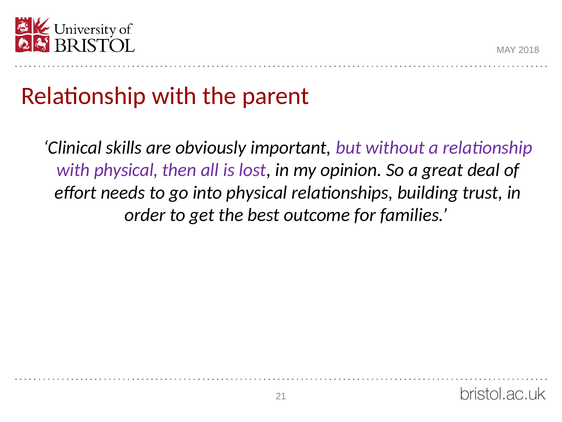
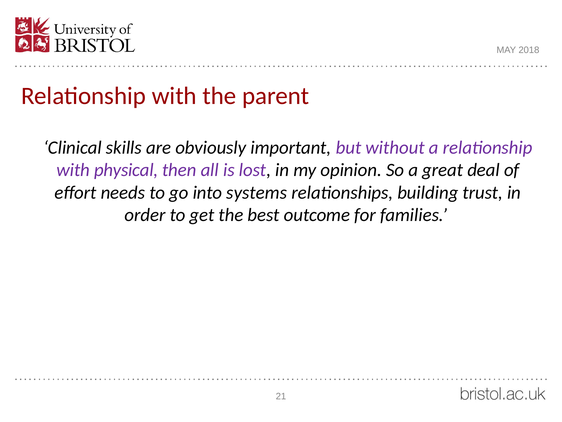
into physical: physical -> systems
